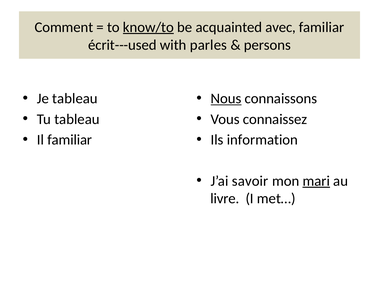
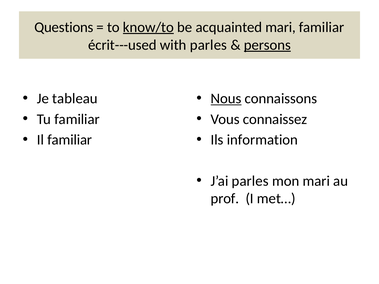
Comment: Comment -> Questions
acquainted avec: avec -> mari
persons underline: none -> present
Tu tableau: tableau -> familiar
J’ai savoir: savoir -> parles
mari at (316, 181) underline: present -> none
livre: livre -> prof
